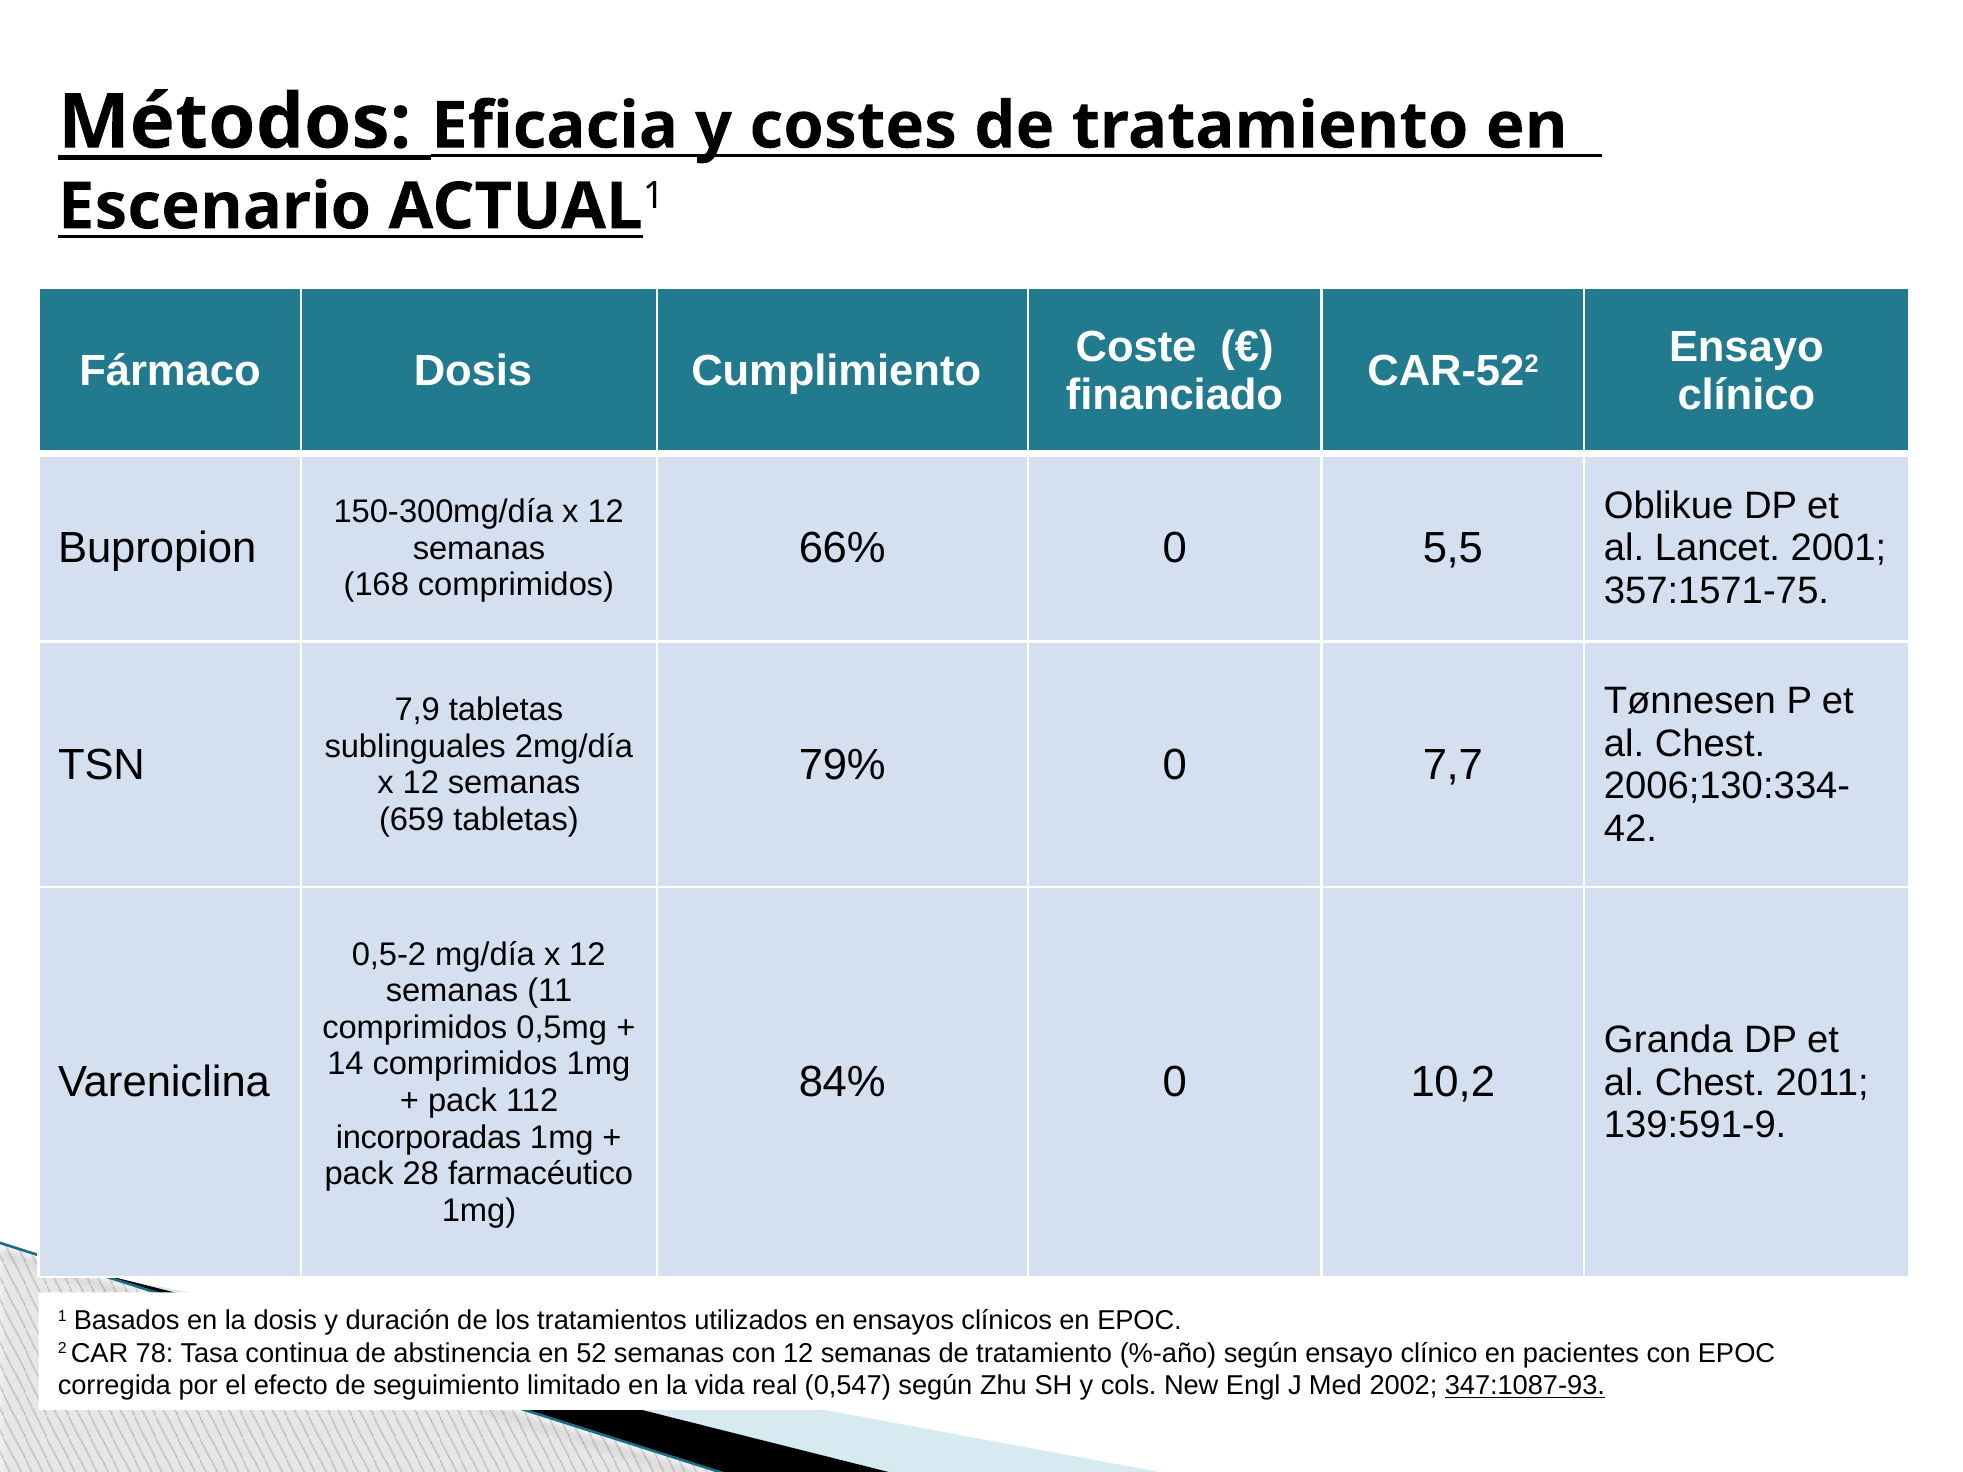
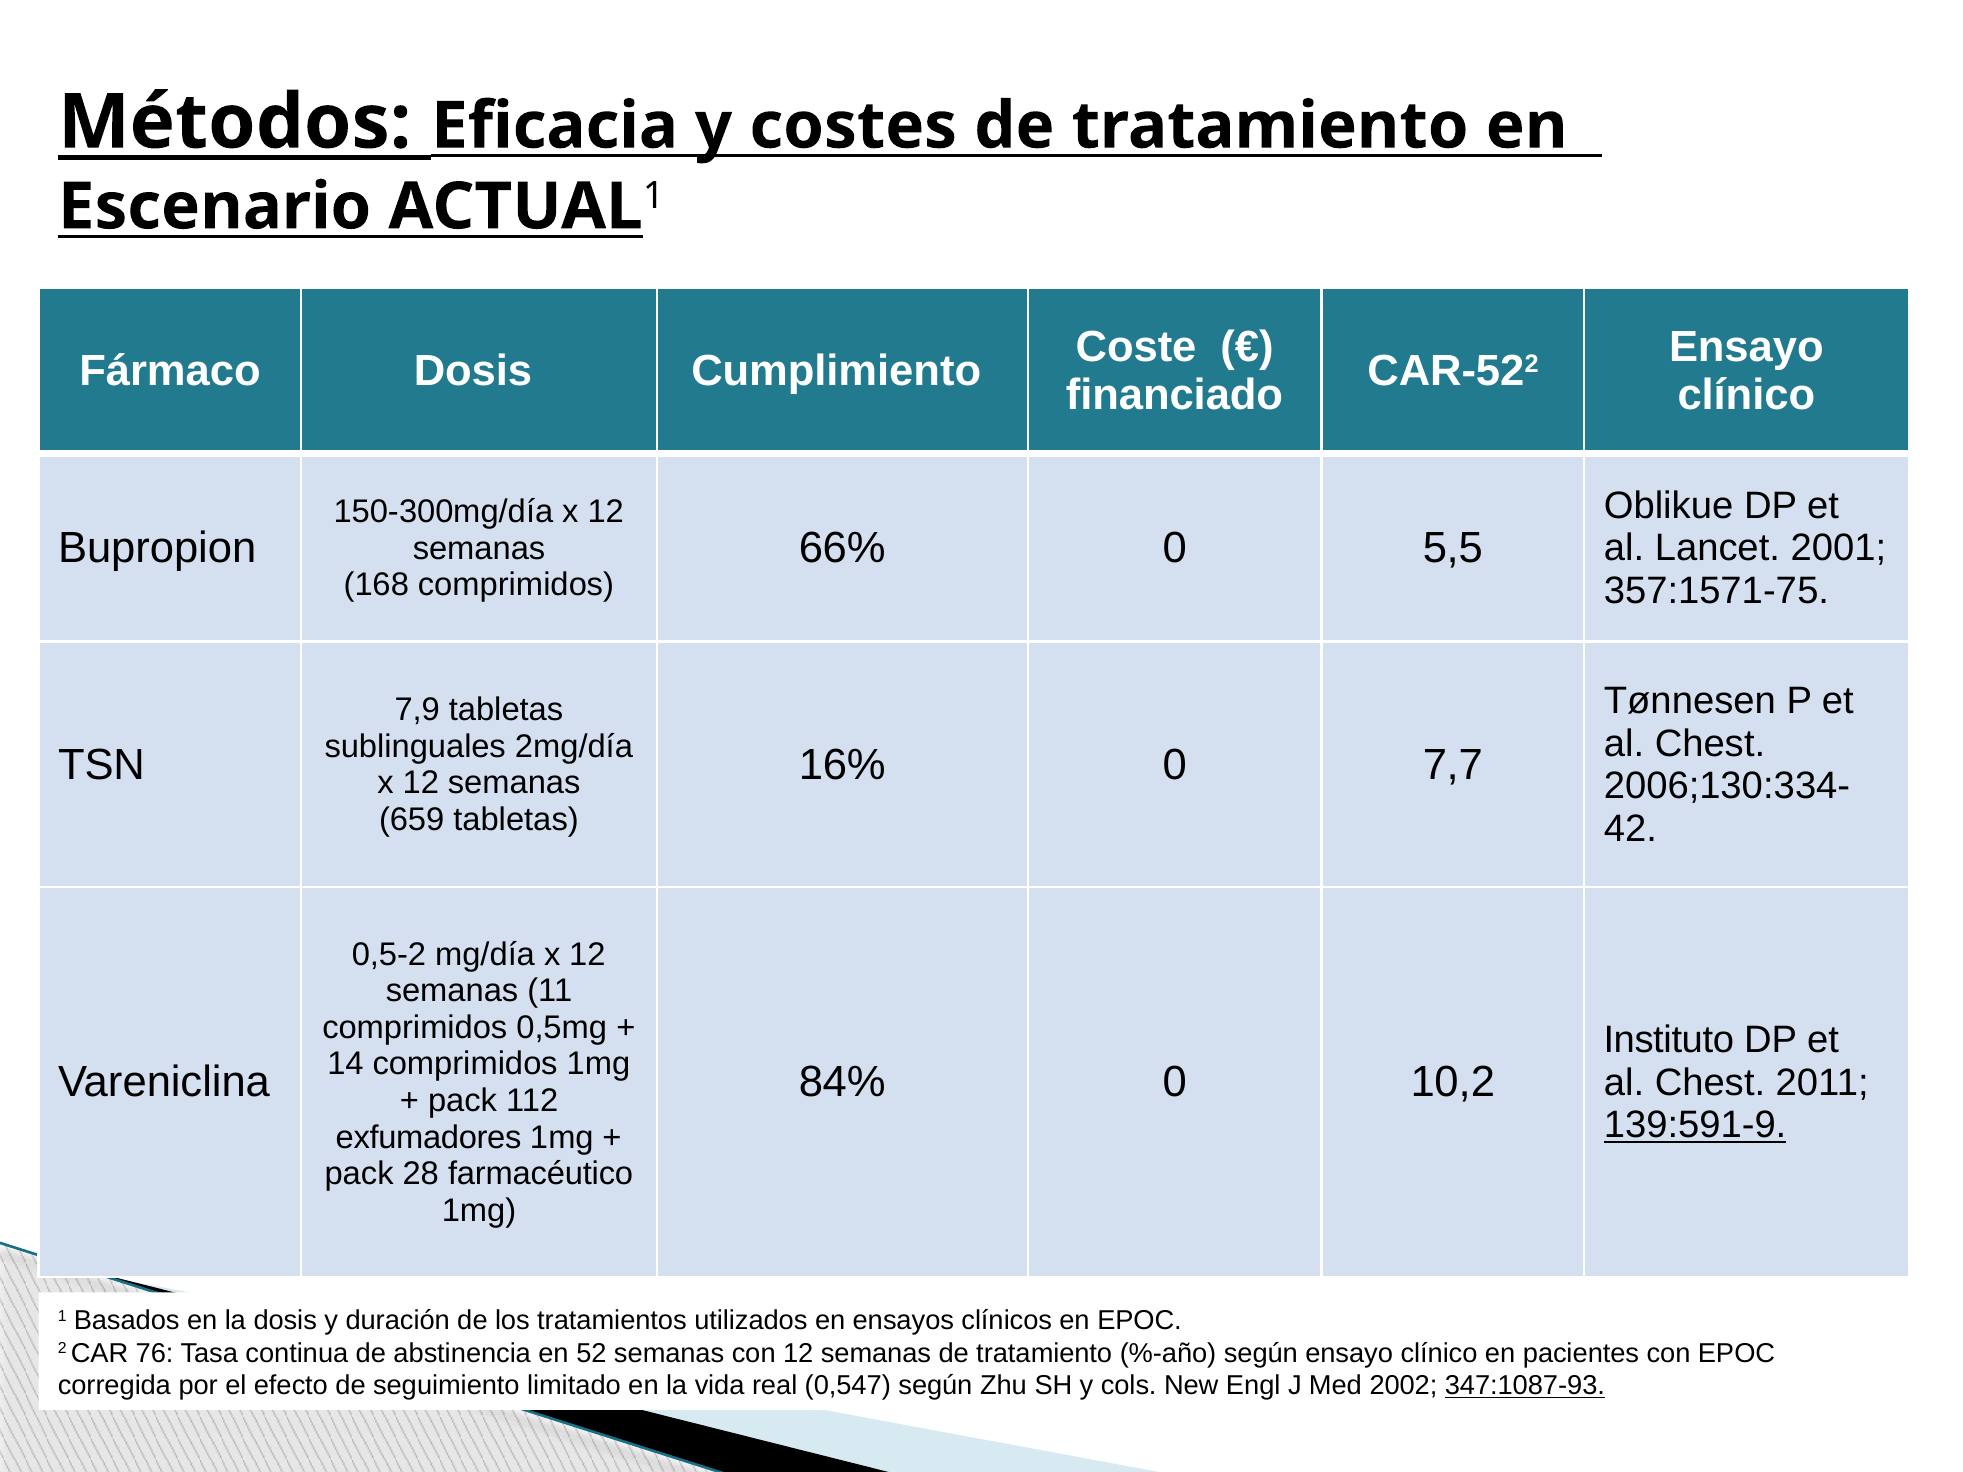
79%: 79% -> 16%
Granda: Granda -> Instituto
139:591-9 underline: none -> present
incorporadas: incorporadas -> exfumadores
78: 78 -> 76
